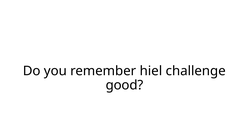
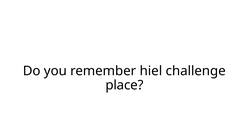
good: good -> place
